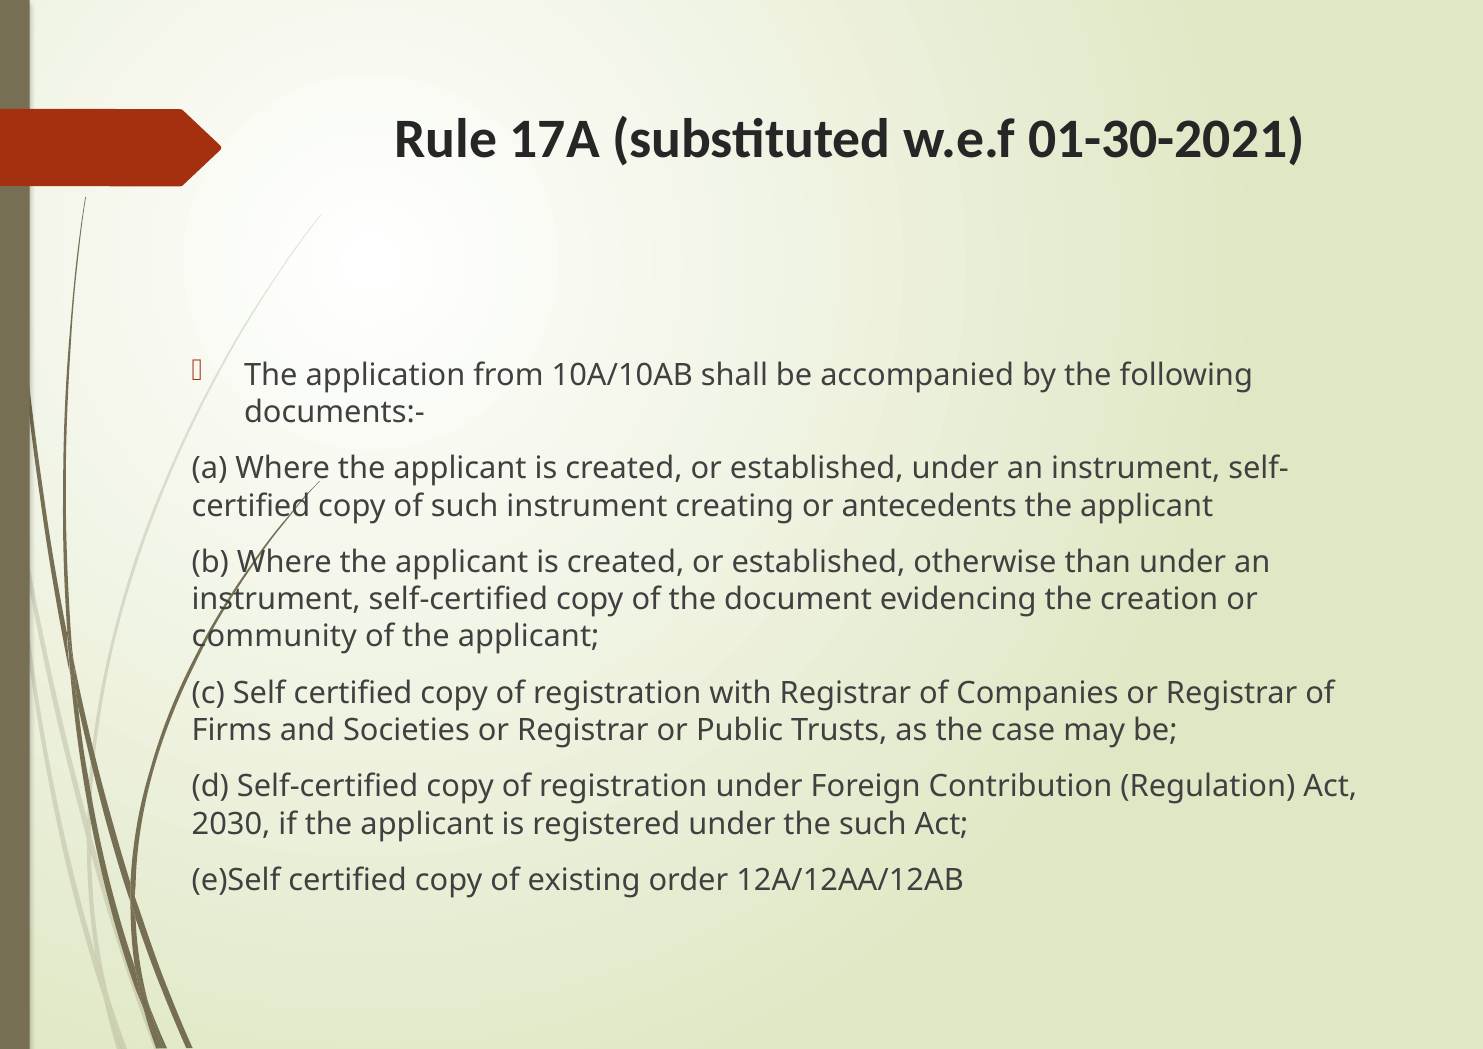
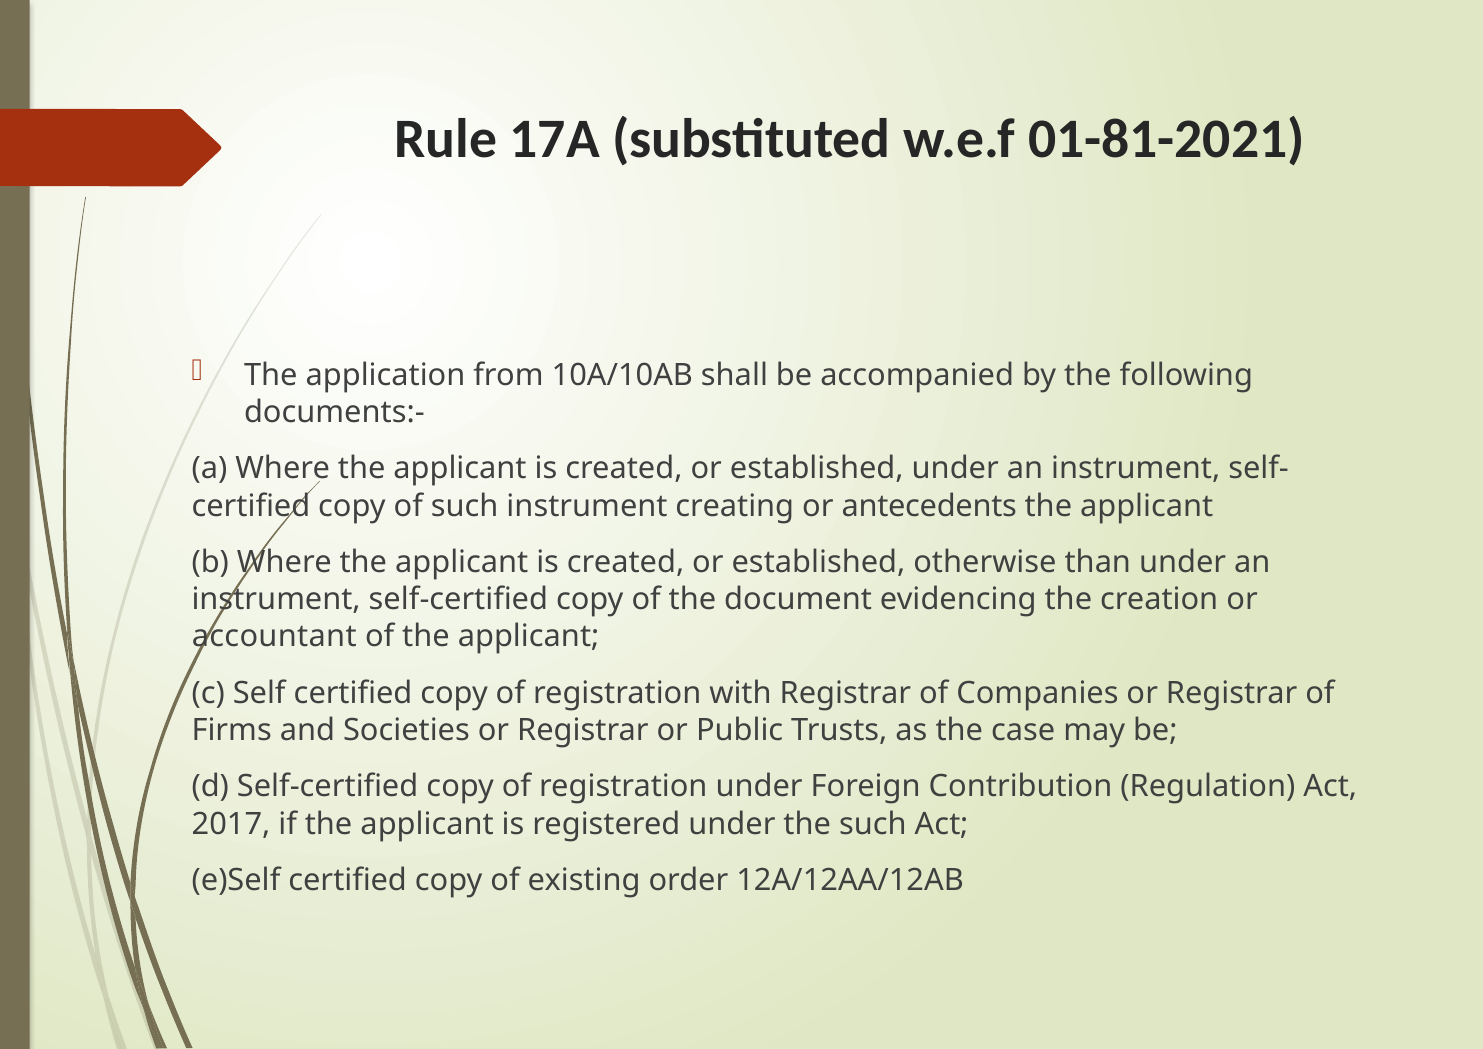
01-30-2021: 01-30-2021 -> 01-81-2021
community: community -> accountant
2030: 2030 -> 2017
